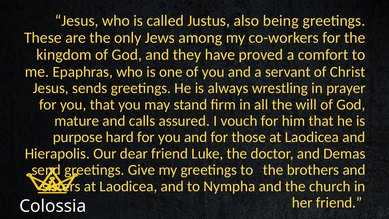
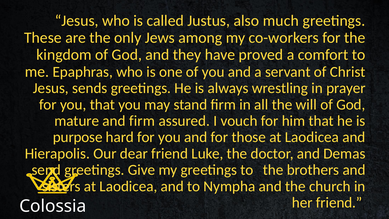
being: being -> much
and calls: calls -> firm
